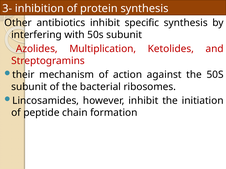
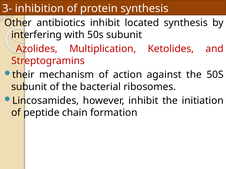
specific: specific -> located
